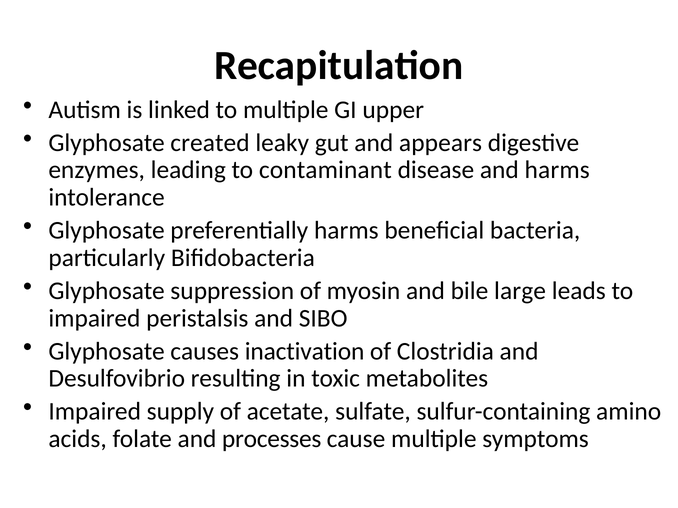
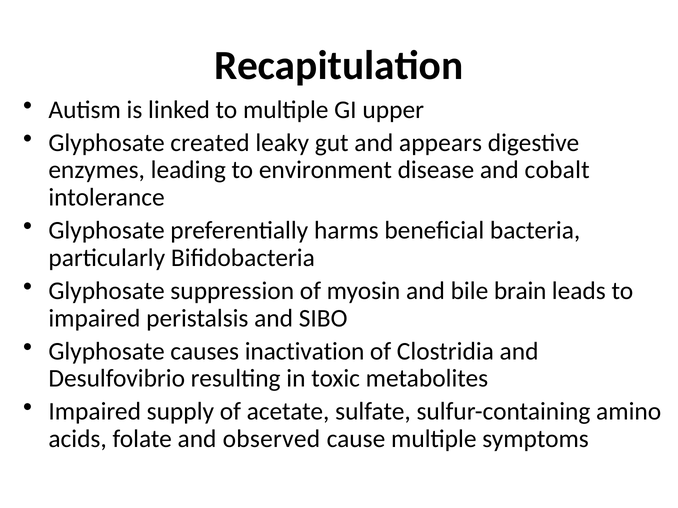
contaminant: contaminant -> environment
and harms: harms -> cobalt
large: large -> brain
processes: processes -> observed
